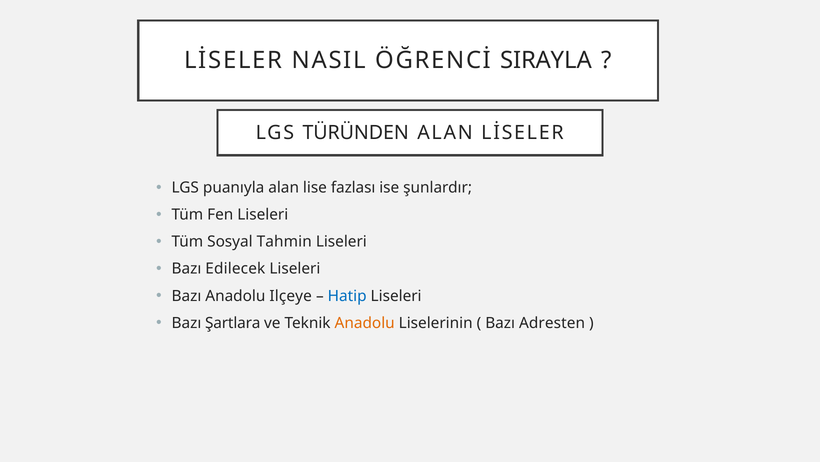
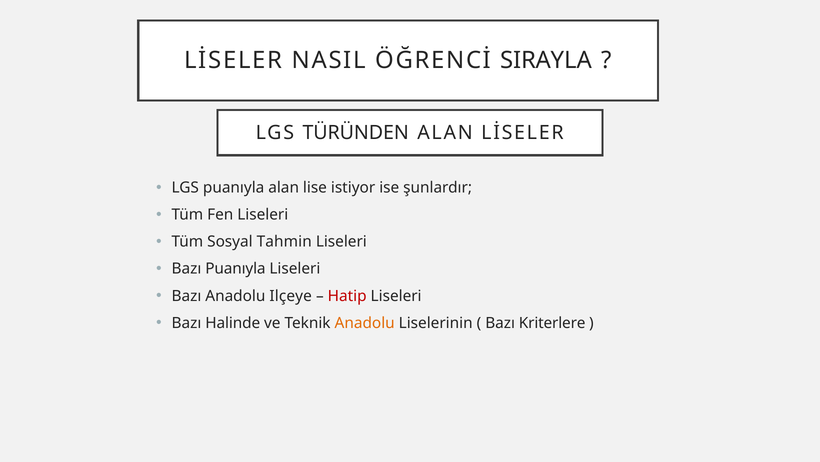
fazlası: fazlası -> istiyor
Bazı Edilecek: Edilecek -> Puanıyla
Hatip colour: blue -> red
Şartlara: Şartlara -> Halinde
Adresten: Adresten -> Kriterlere
